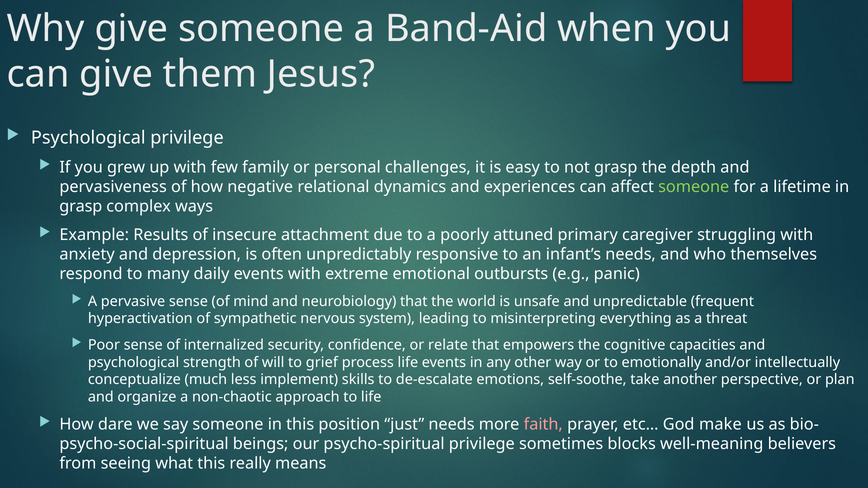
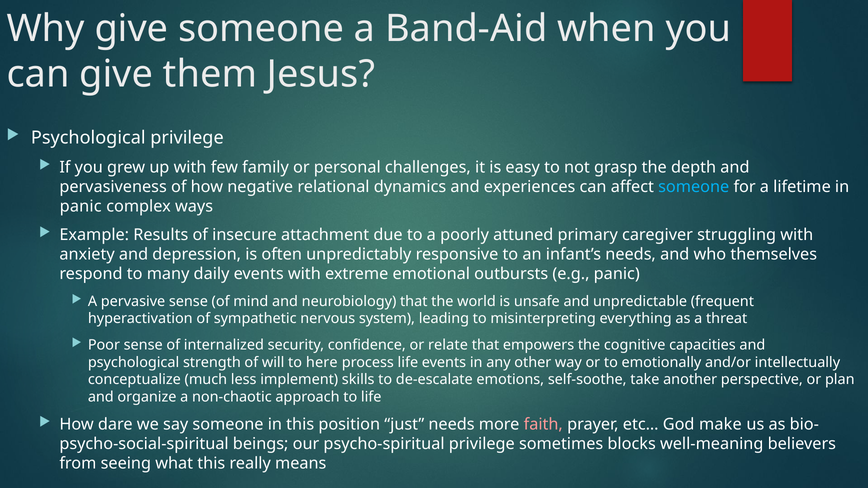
someone at (694, 187) colour: light green -> light blue
grasp at (81, 206): grasp -> panic
grief: grief -> here
